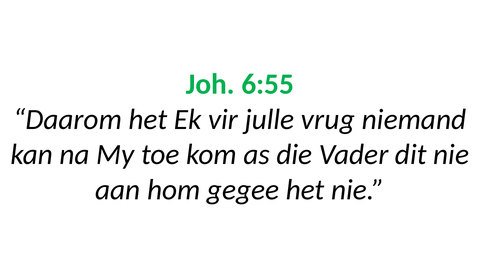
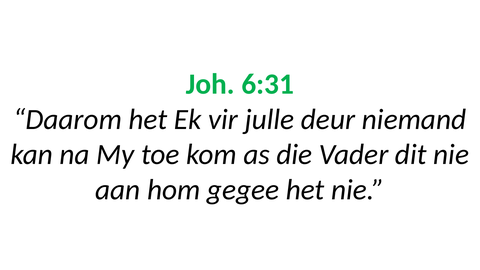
6:55: 6:55 -> 6:31
vrug: vrug -> deur
